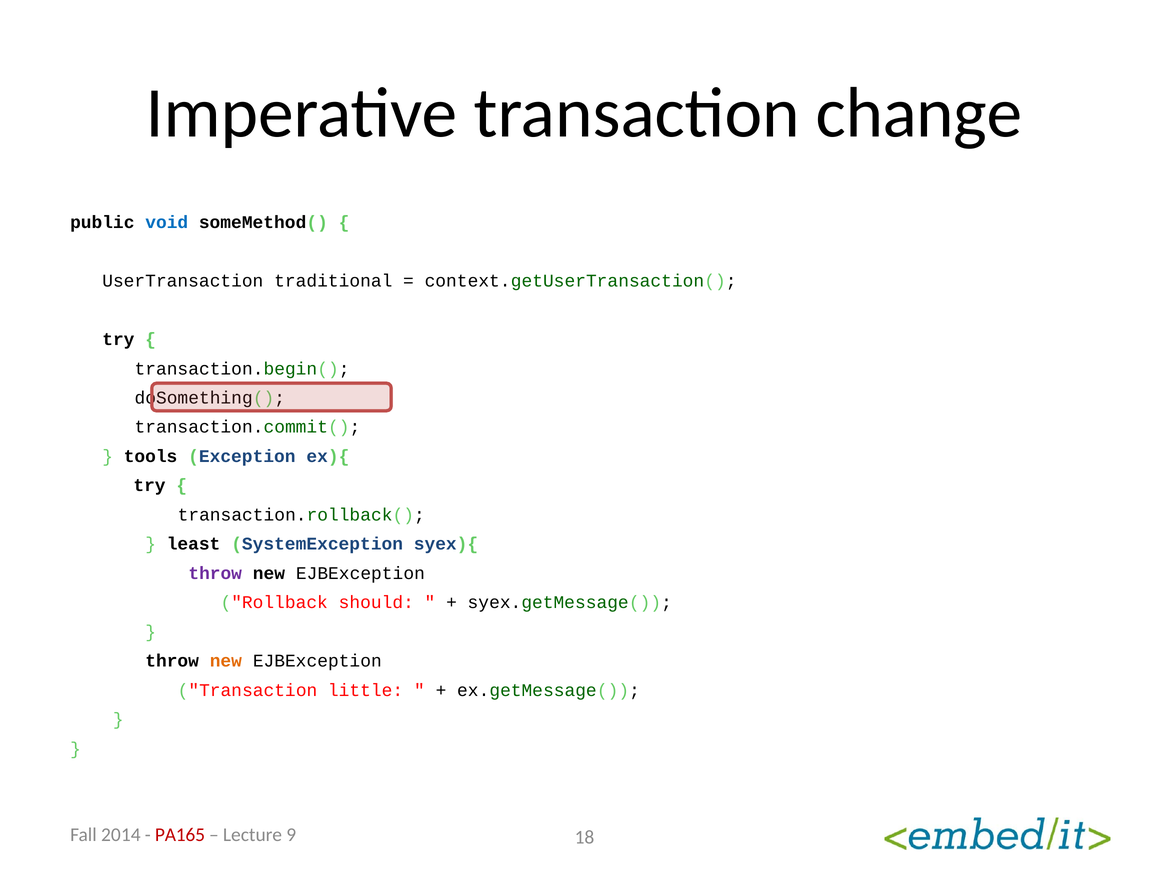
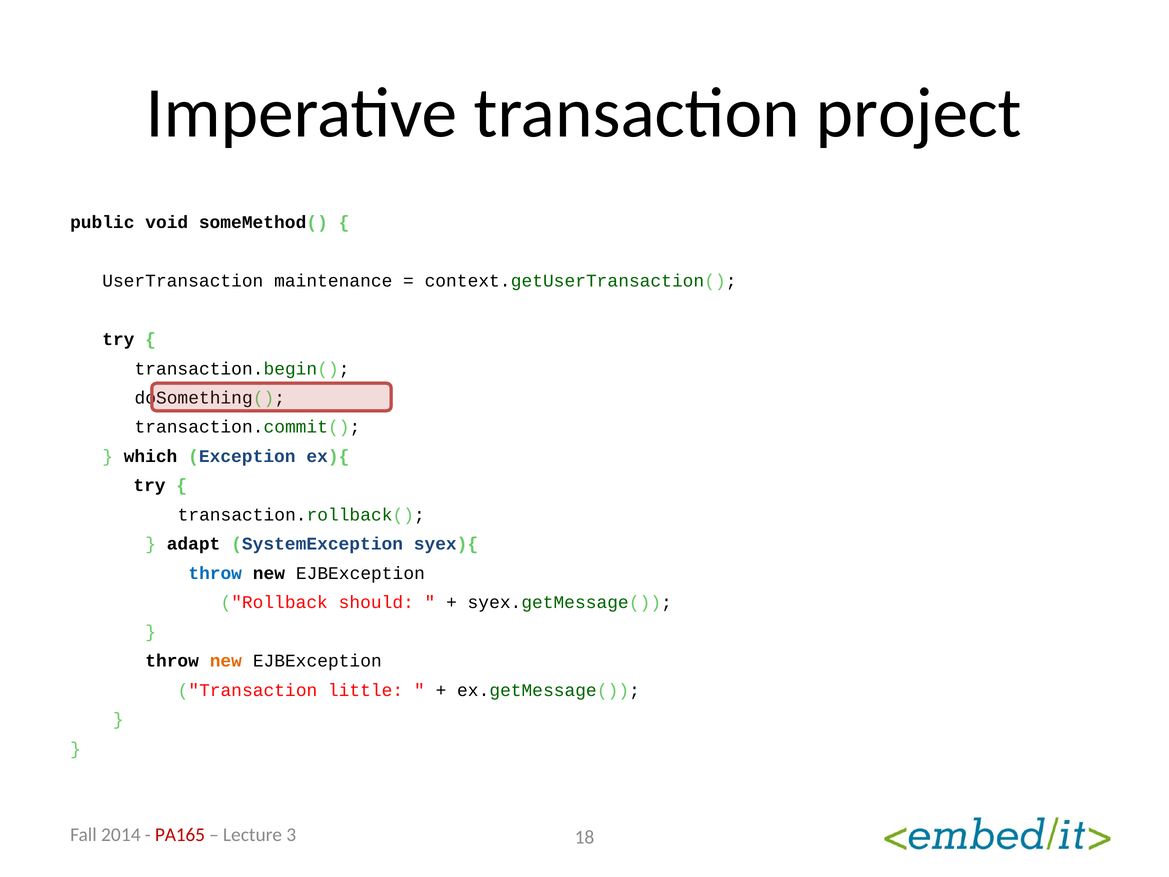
change: change -> project
void colour: blue -> black
traditional: traditional -> maintenance
tools: tools -> which
least: least -> adapt
throw at (215, 573) colour: purple -> blue
9: 9 -> 3
